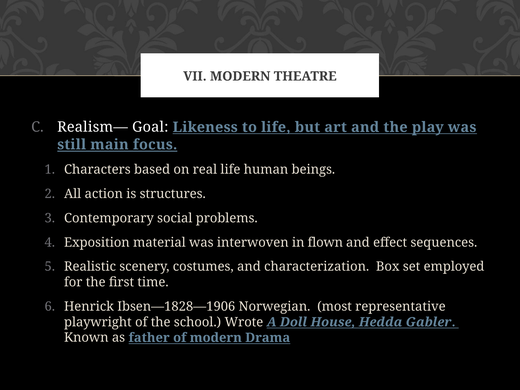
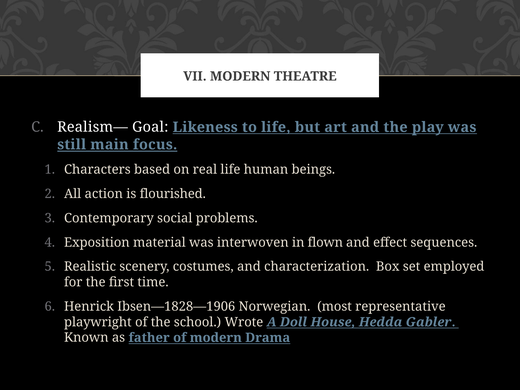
structures: structures -> flourished
